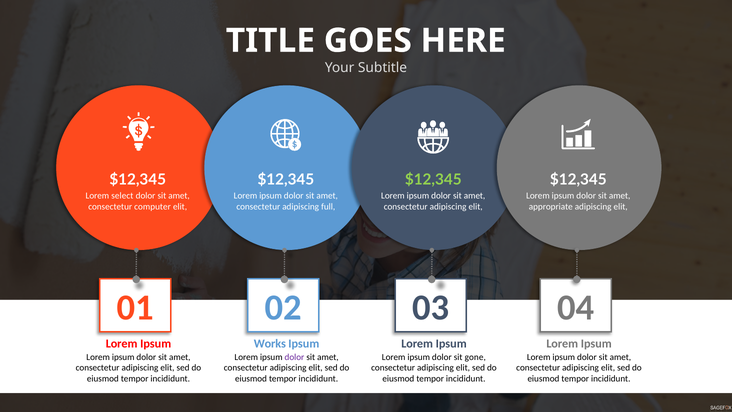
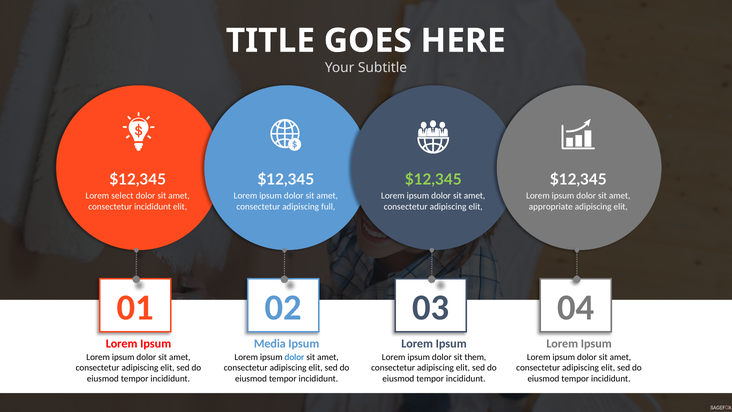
consectetur computer: computer -> incididunt
Works: Works -> Media
dolor at (294, 357) colour: purple -> blue
gone: gone -> them
